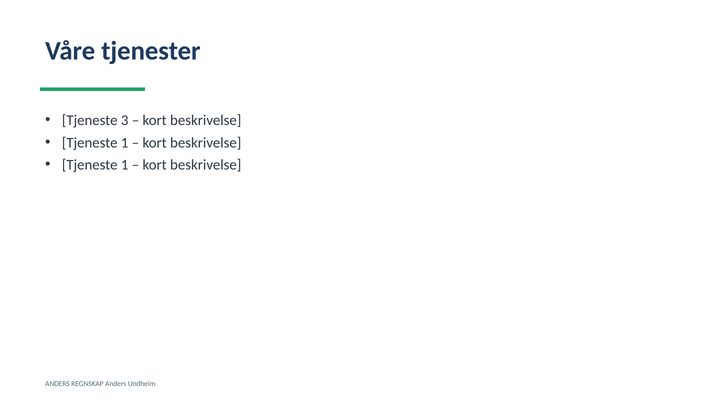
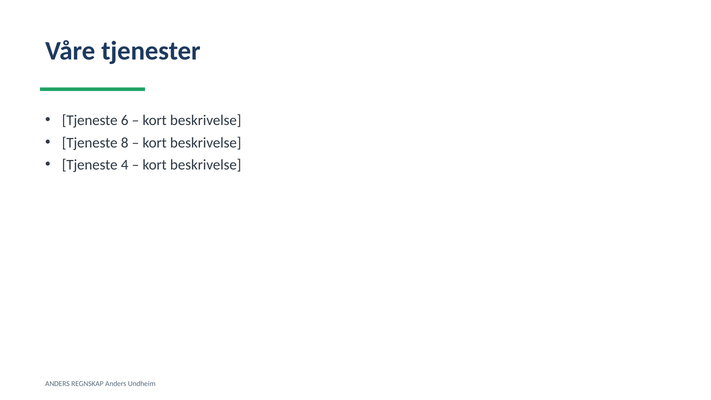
3: 3 -> 6
1 at (125, 143): 1 -> 8
1 at (125, 165): 1 -> 4
